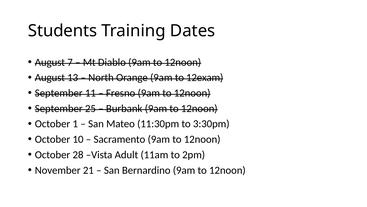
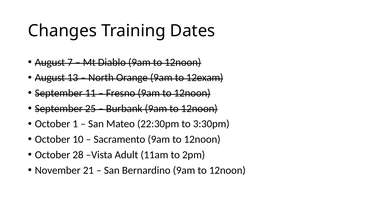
Students: Students -> Changes
11:30pm: 11:30pm -> 22:30pm
